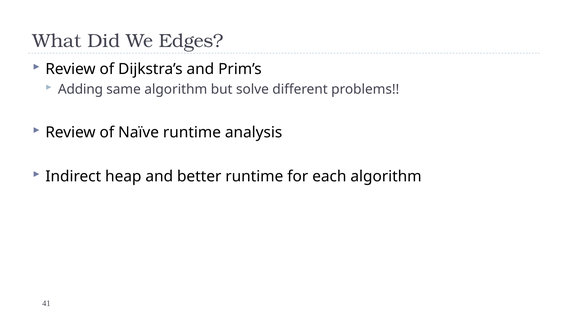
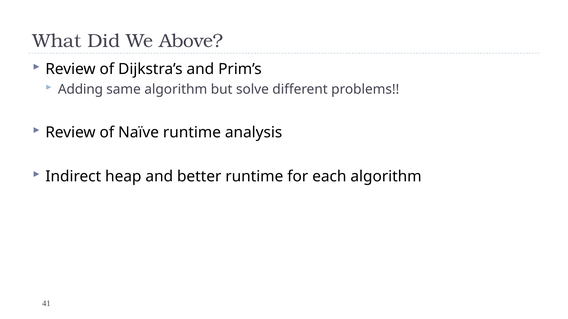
Edges: Edges -> Above
